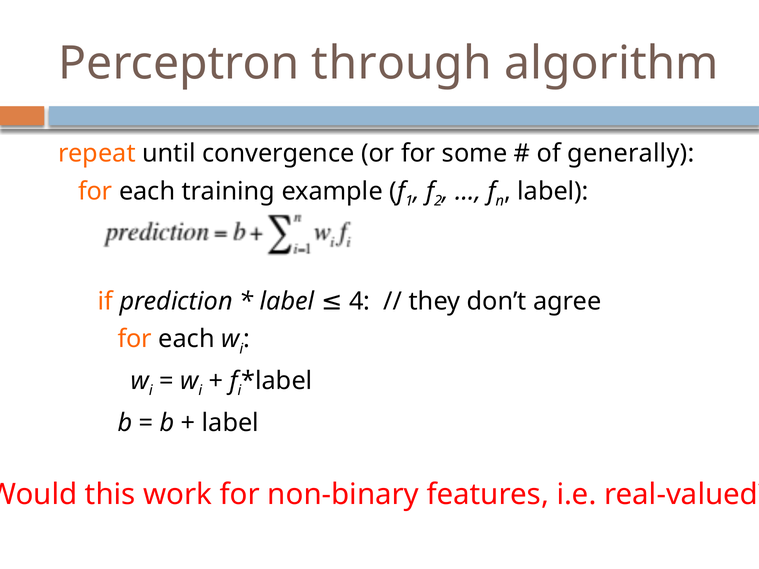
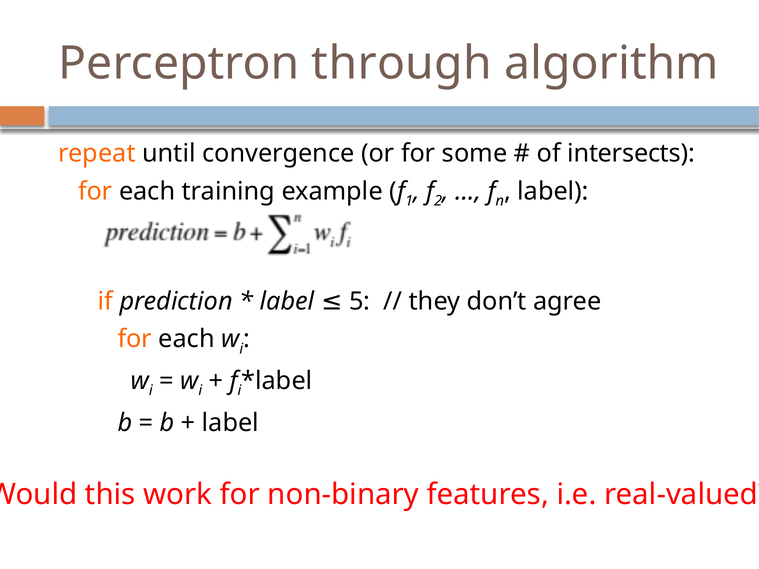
generally: generally -> intersects
4: 4 -> 5
